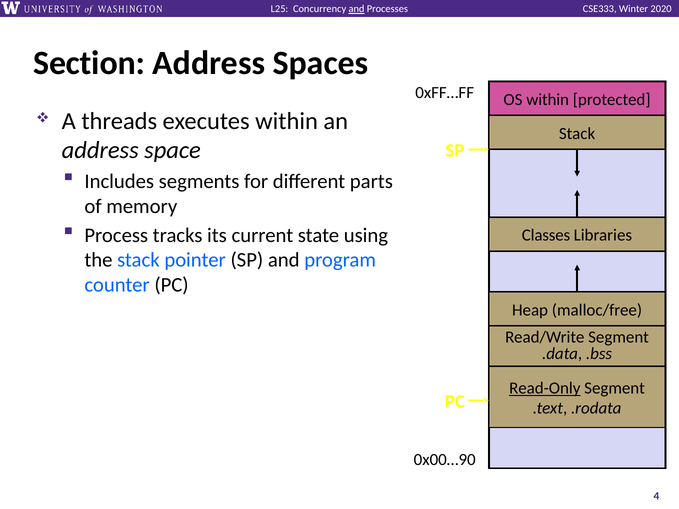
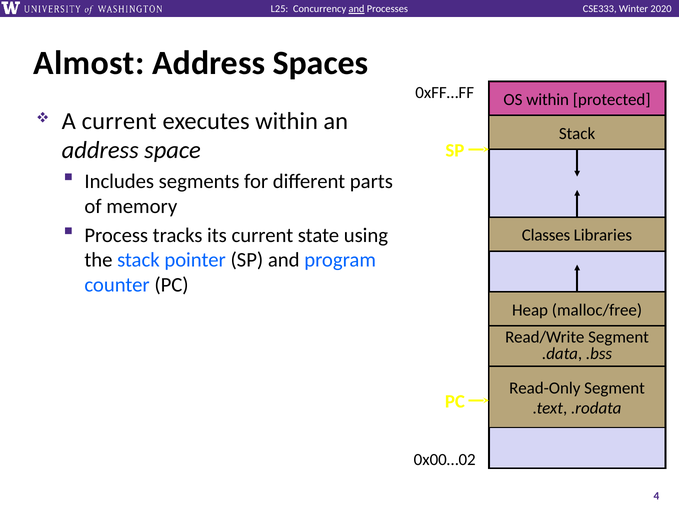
Section: Section -> Almost
A threads: threads -> current
Read-Only underline: present -> none
0x00…90: 0x00…90 -> 0x00…02
